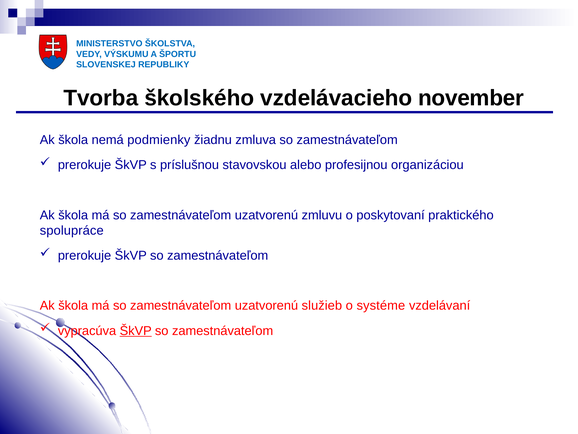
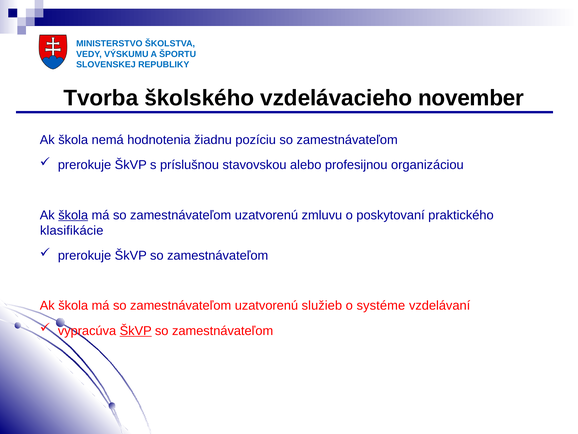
podmienky: podmienky -> hodnotenia
zmluva: zmluva -> pozíciu
škola at (73, 215) underline: none -> present
spolupráce: spolupráce -> klasifikácie
